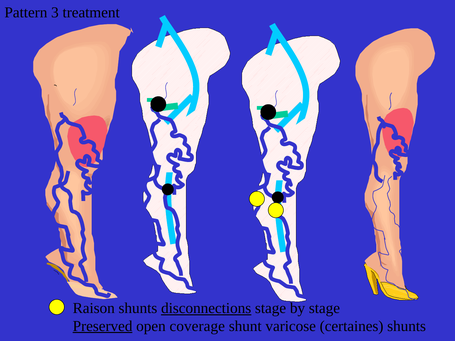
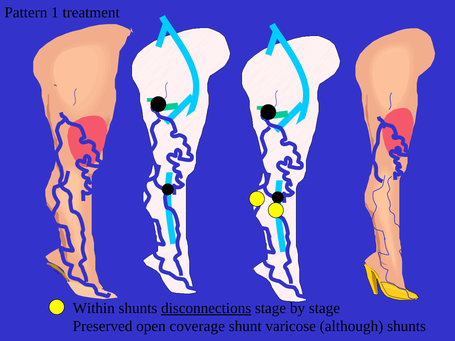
3: 3 -> 1
Raison: Raison -> Within
Preserved underline: present -> none
certaines: certaines -> although
